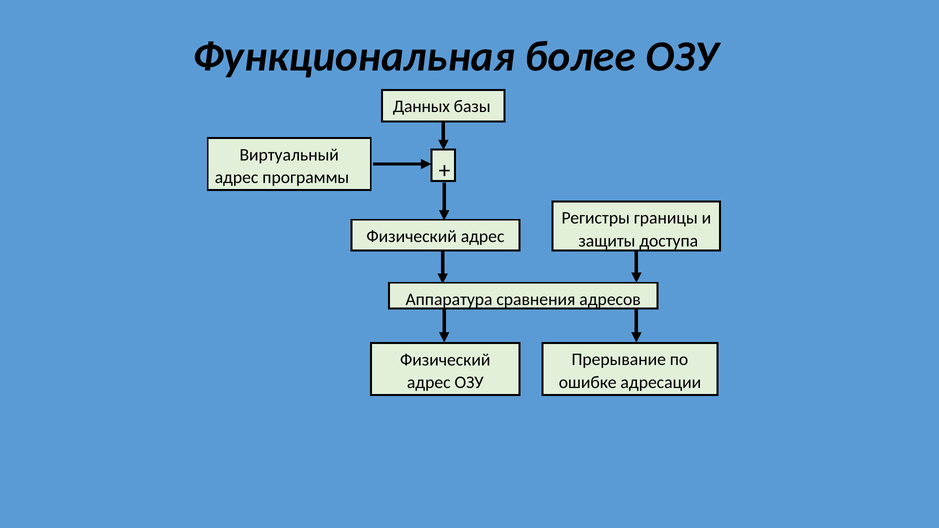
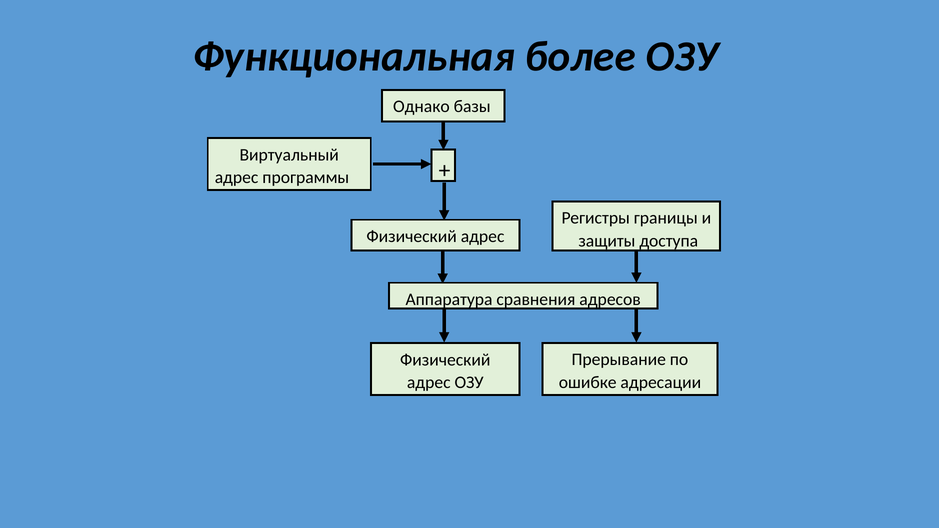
Данных: Данных -> Однако
